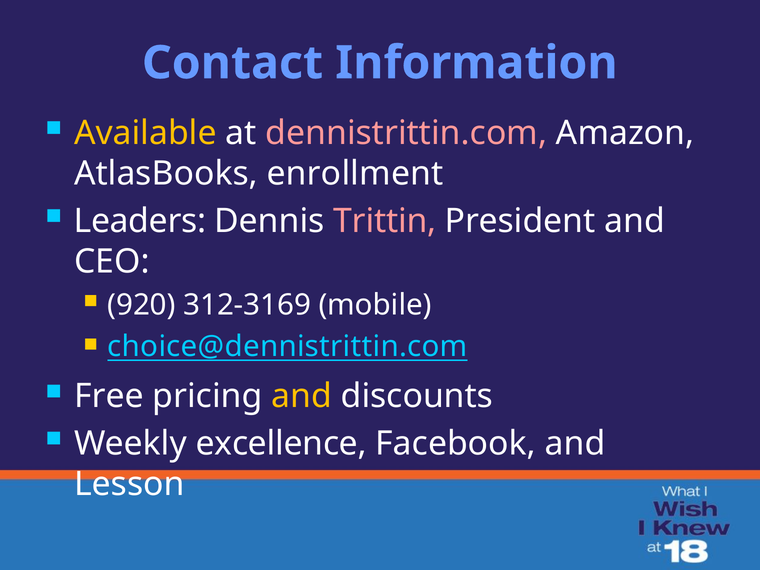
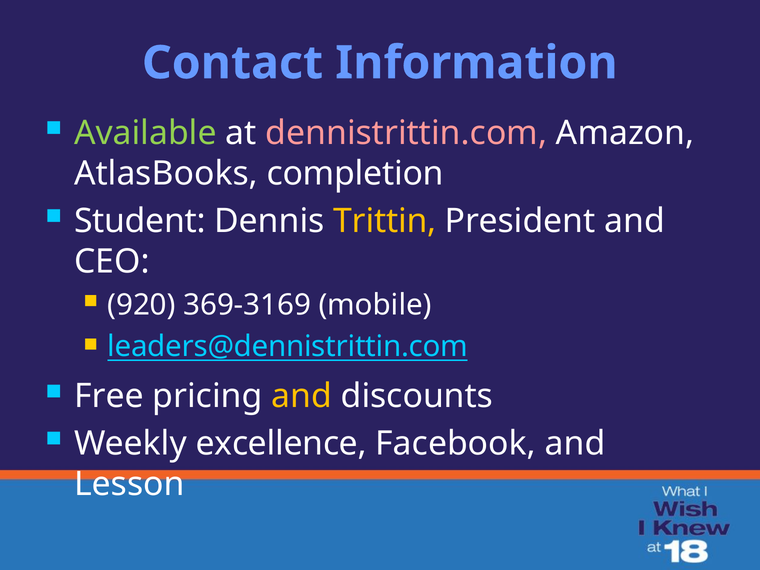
Available colour: yellow -> light green
enrollment: enrollment -> completion
Leaders: Leaders -> Student
Trittin colour: pink -> yellow
312-3169: 312-3169 -> 369-3169
choice@dennistrittin.com: choice@dennistrittin.com -> leaders@dennistrittin.com
